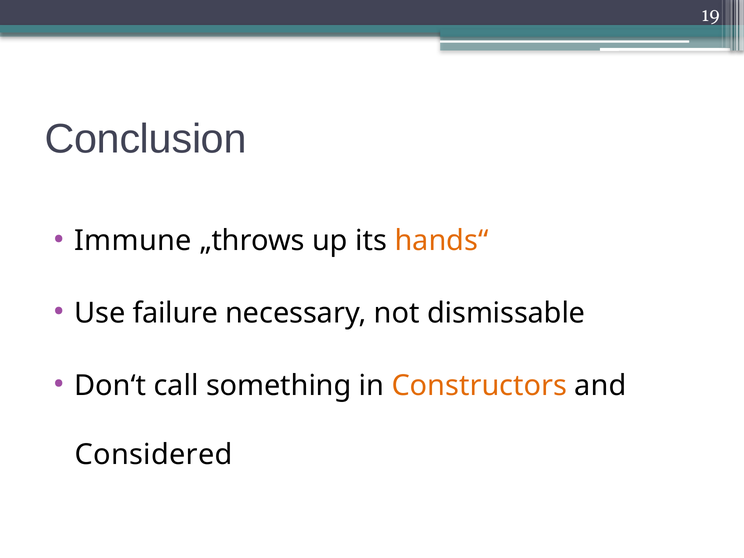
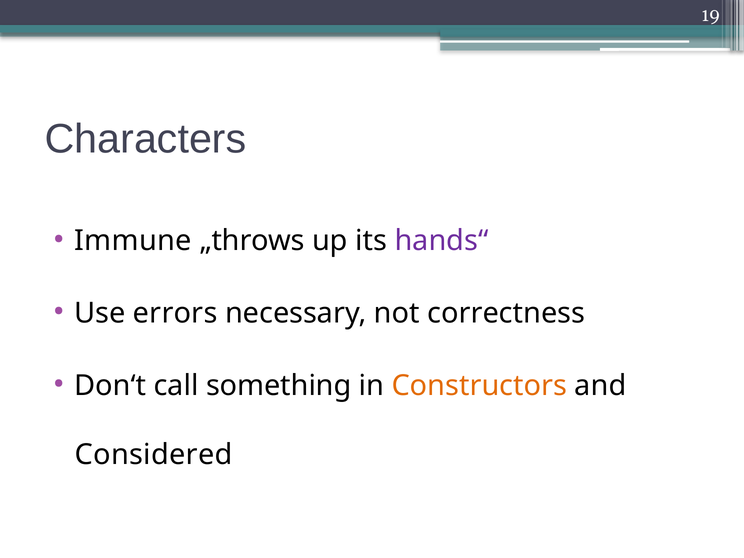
Conclusion: Conclusion -> Characters
hands“ colour: orange -> purple
failure: failure -> errors
dismissable: dismissable -> correctness
